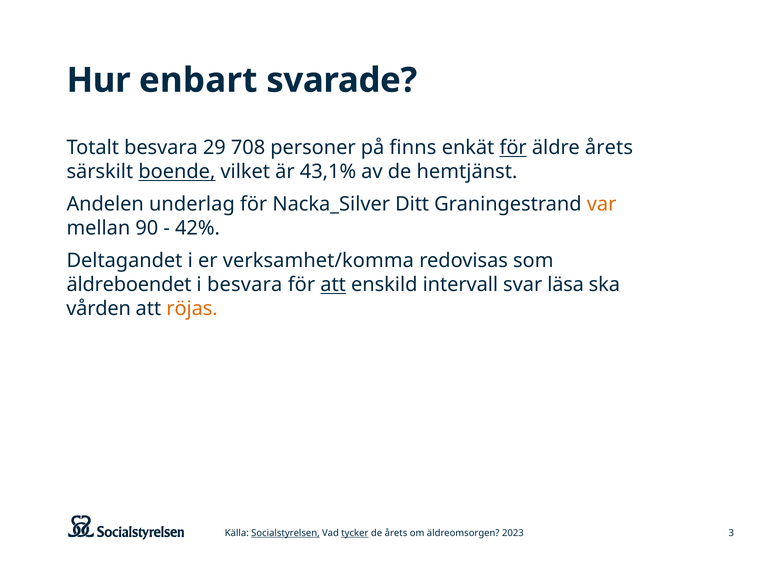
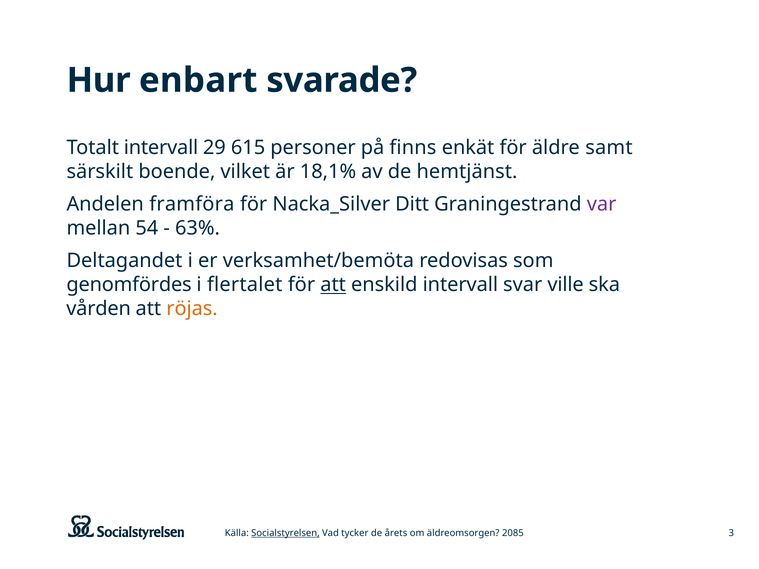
Totalt besvara: besvara -> intervall
708: 708 -> 615
för at (513, 148) underline: present -> none
äldre årets: årets -> samt
boende underline: present -> none
43,1%: 43,1% -> 18,1%
underlag: underlag -> framföra
var colour: orange -> purple
90: 90 -> 54
42%: 42% -> 63%
verksamhet/komma: verksamhet/komma -> verksamhet/bemöta
äldreboendet: äldreboendet -> genomfördes
i besvara: besvara -> flertalet
läsa: läsa -> ville
tycker underline: present -> none
2023: 2023 -> 2085
